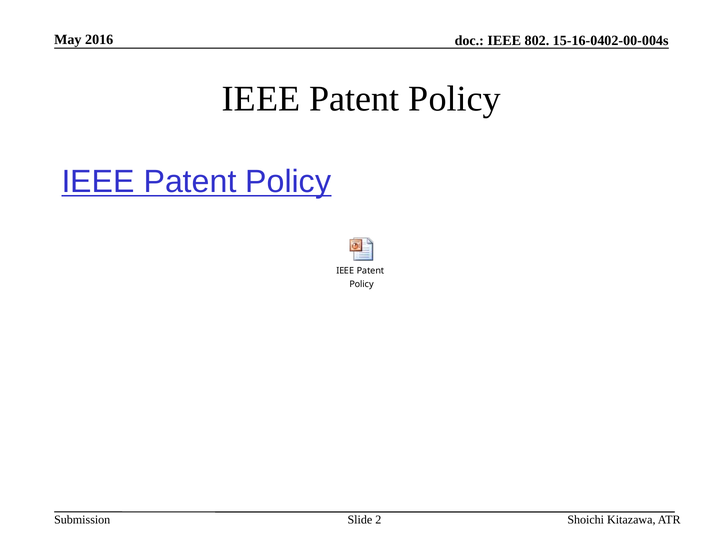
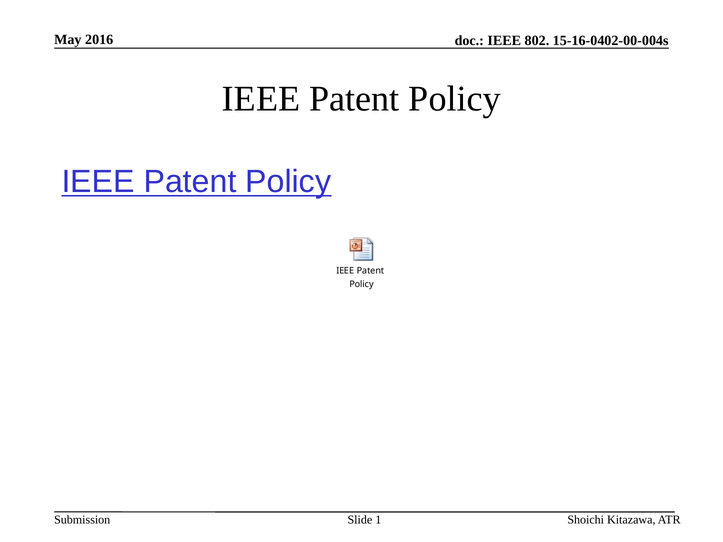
2: 2 -> 1
